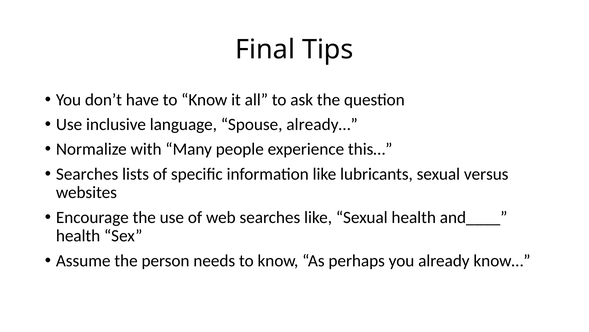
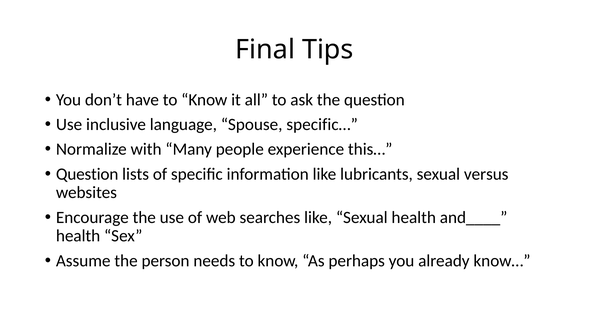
already…: already… -> specific…
Searches at (87, 174): Searches -> Question
